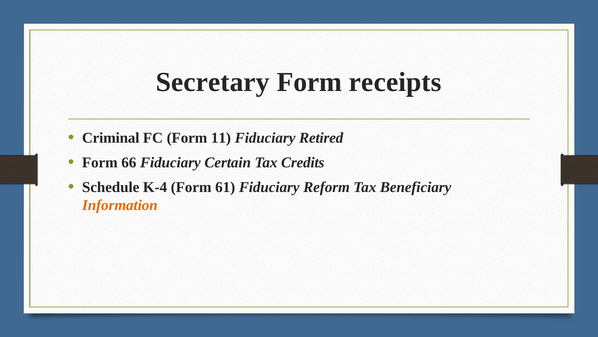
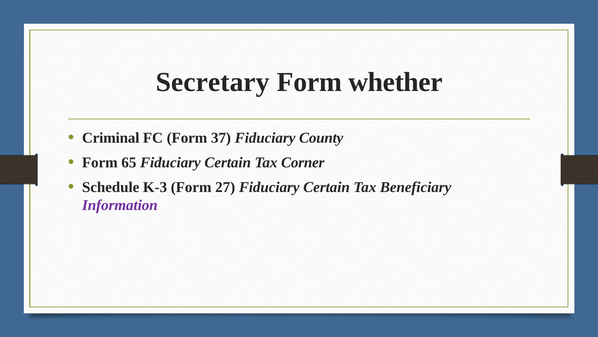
receipts: receipts -> whether
11: 11 -> 37
Retired: Retired -> County
66: 66 -> 65
Credits: Credits -> Corner
K-4: K-4 -> K-3
61: 61 -> 27
Reform at (327, 187): Reform -> Certain
Information colour: orange -> purple
